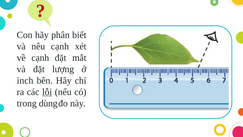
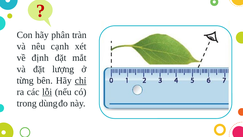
biết: biết -> tràn
về cạnh: cạnh -> định
inch: inch -> từng
chỉ underline: none -> present
